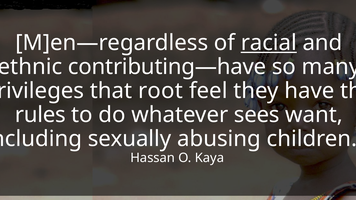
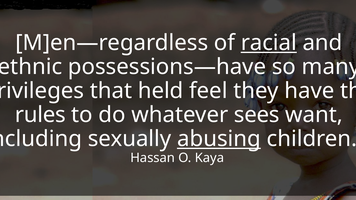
contributing—have: contributing—have -> possessions—have
root: root -> held
abusing underline: none -> present
